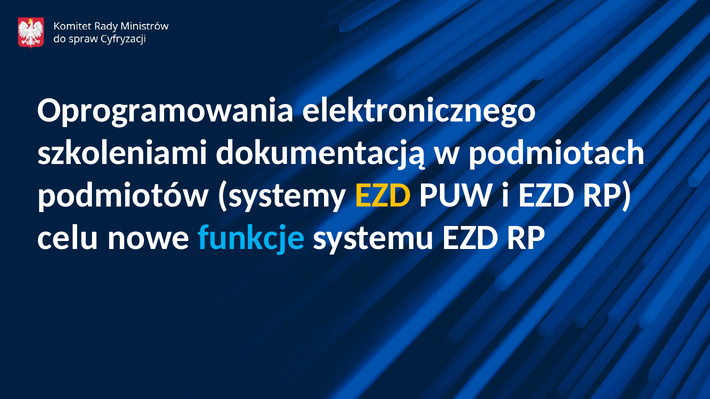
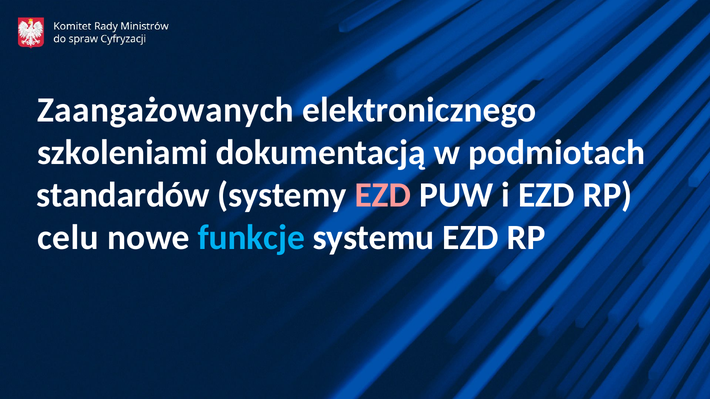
Oprogramowania: Oprogramowania -> Zaangażowanych
podmiotów: podmiotów -> standardów
EZD at (383, 195) colour: yellow -> pink
